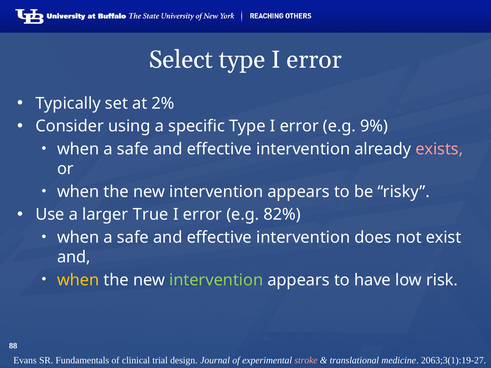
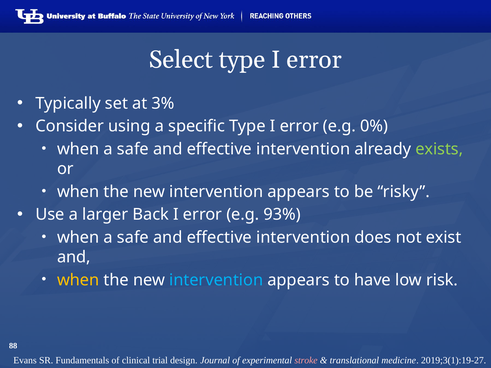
2%: 2% -> 3%
9%: 9% -> 0%
exists colour: pink -> light green
True: True -> Back
82%: 82% -> 93%
intervention at (216, 280) colour: light green -> light blue
2063;3(1):19-27: 2063;3(1):19-27 -> 2019;3(1):19-27
